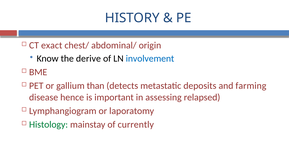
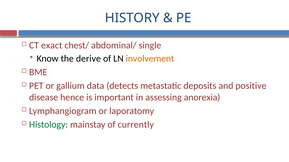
origin: origin -> single
involvement colour: blue -> orange
than: than -> data
farming: farming -> positive
relapsed: relapsed -> anorexia
